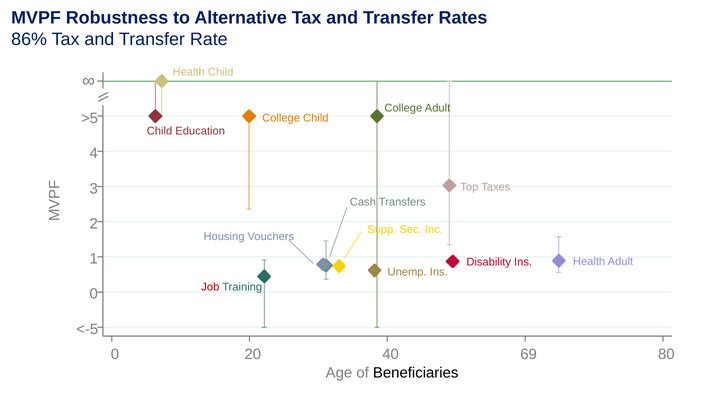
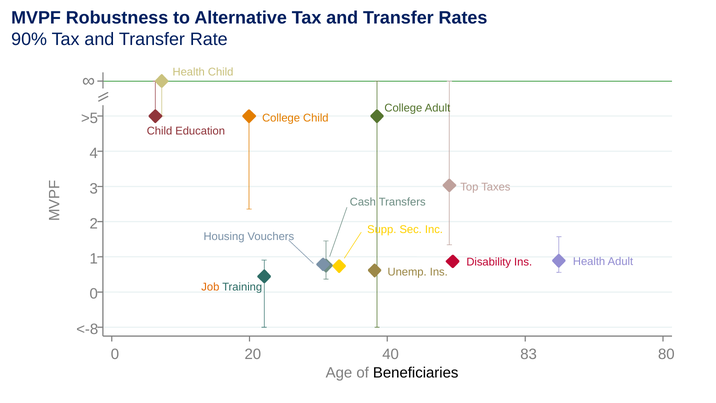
86%: 86% -> 90%
Job colour: red -> orange
<-5: <-5 -> <-8
69: 69 -> 83
